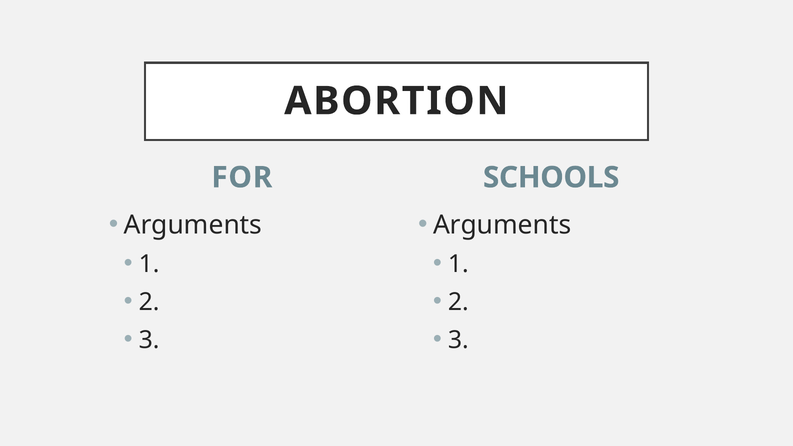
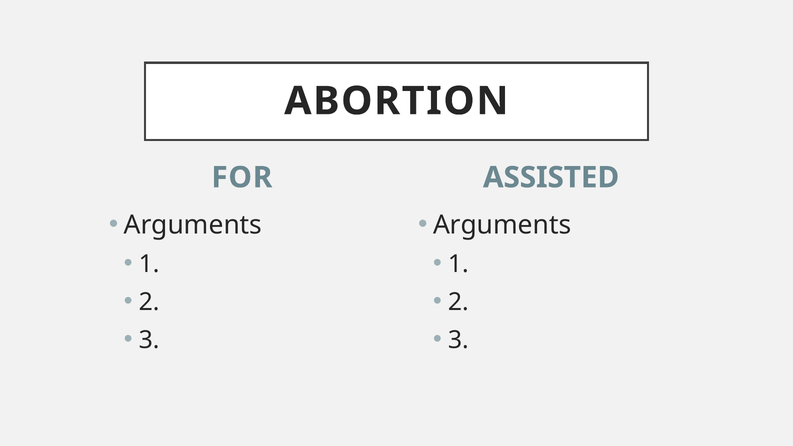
SCHOOLS: SCHOOLS -> ASSISTED
